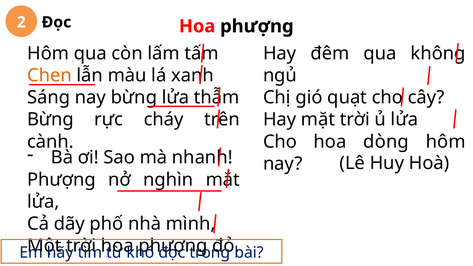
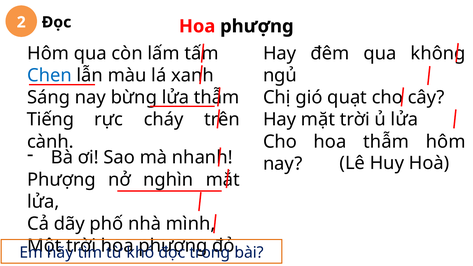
Chen colour: orange -> blue
Bừng at (50, 120): Bừng -> Tiếng
hoa dòng: dòng -> thẫm
